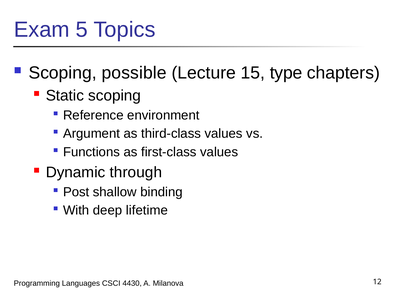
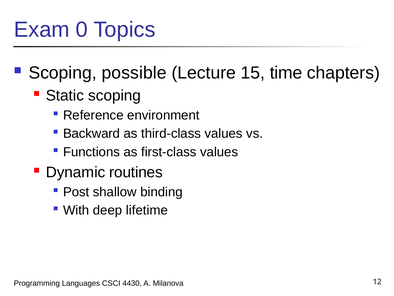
5: 5 -> 0
type: type -> time
Argument: Argument -> Backward
through: through -> routines
